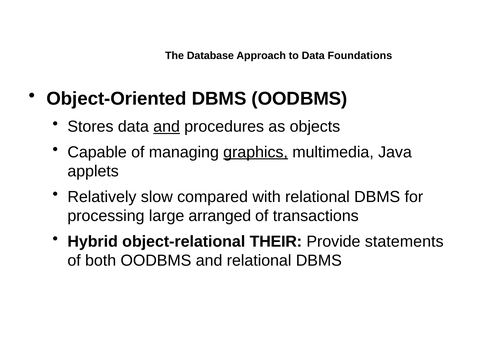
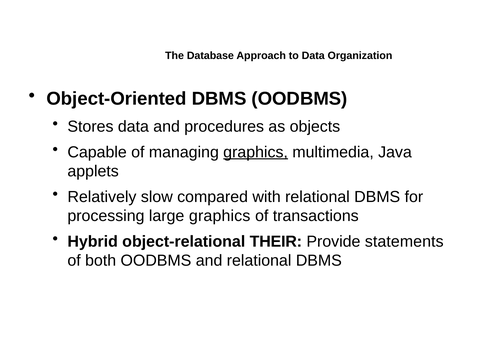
Foundations: Foundations -> Organization
and at (167, 126) underline: present -> none
large arranged: arranged -> graphics
